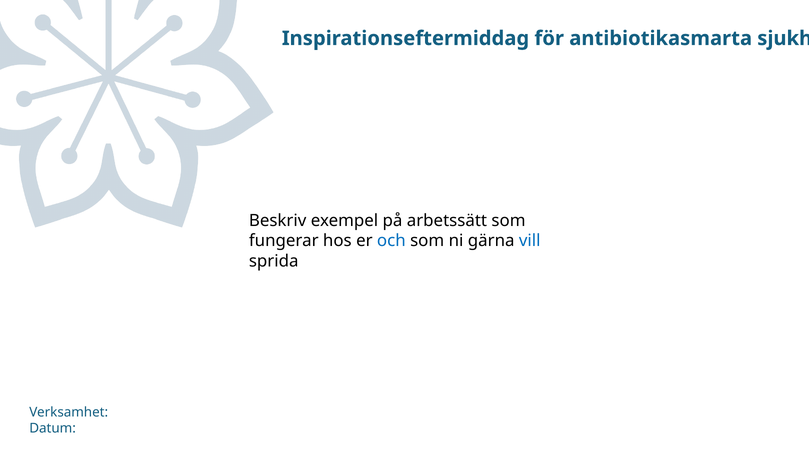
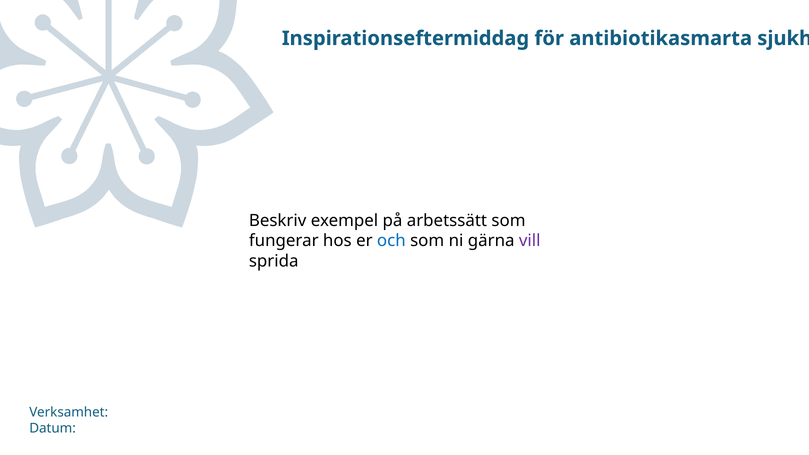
vill colour: blue -> purple
